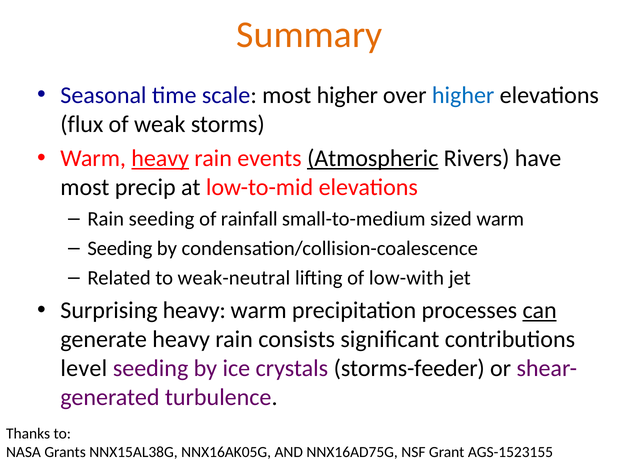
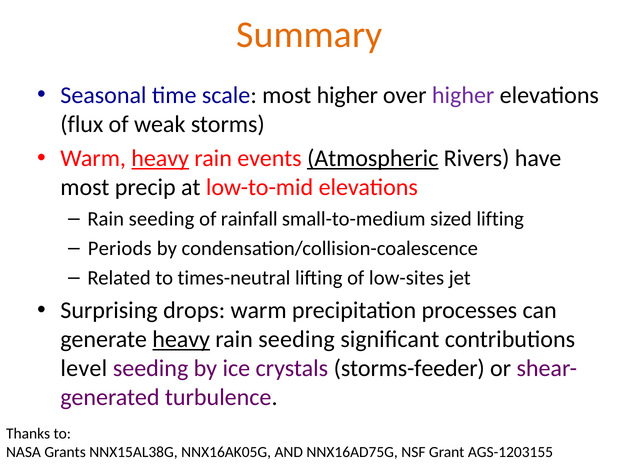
higher at (463, 95) colour: blue -> purple
sized warm: warm -> lifting
Seeding at (120, 248): Seeding -> Periods
weak-neutral: weak-neutral -> times-neutral
low-with: low-with -> low-sites
Surprising heavy: heavy -> drops
can underline: present -> none
heavy at (181, 340) underline: none -> present
consists at (297, 340): consists -> seeding
AGS-1523155: AGS-1523155 -> AGS-1203155
